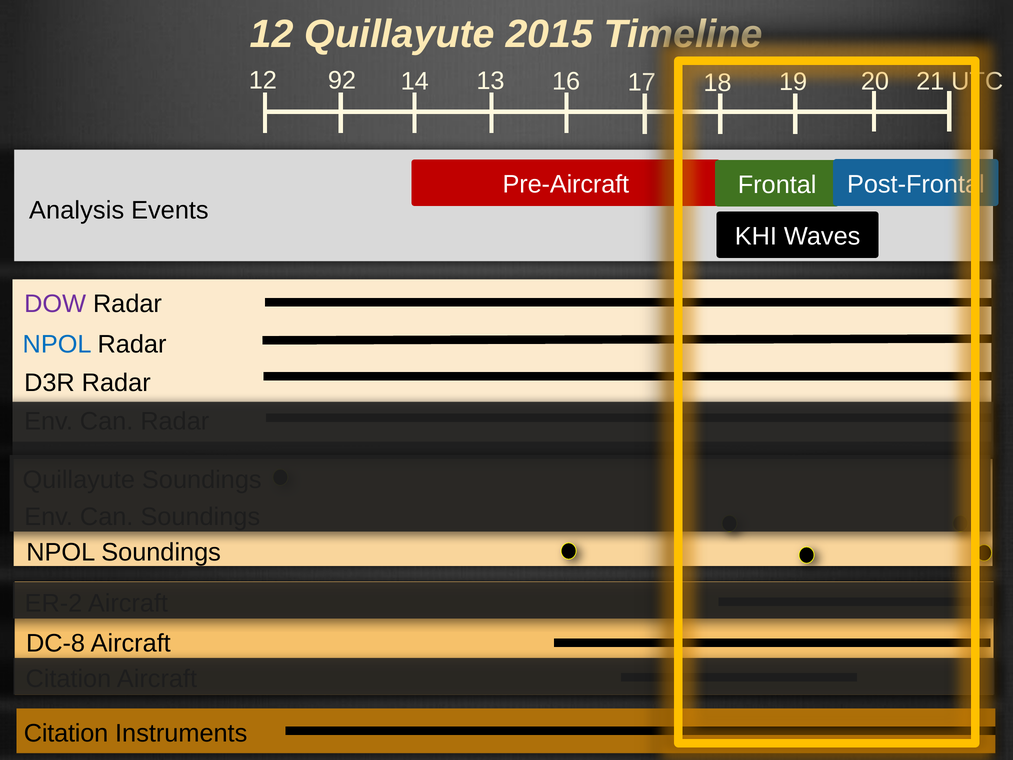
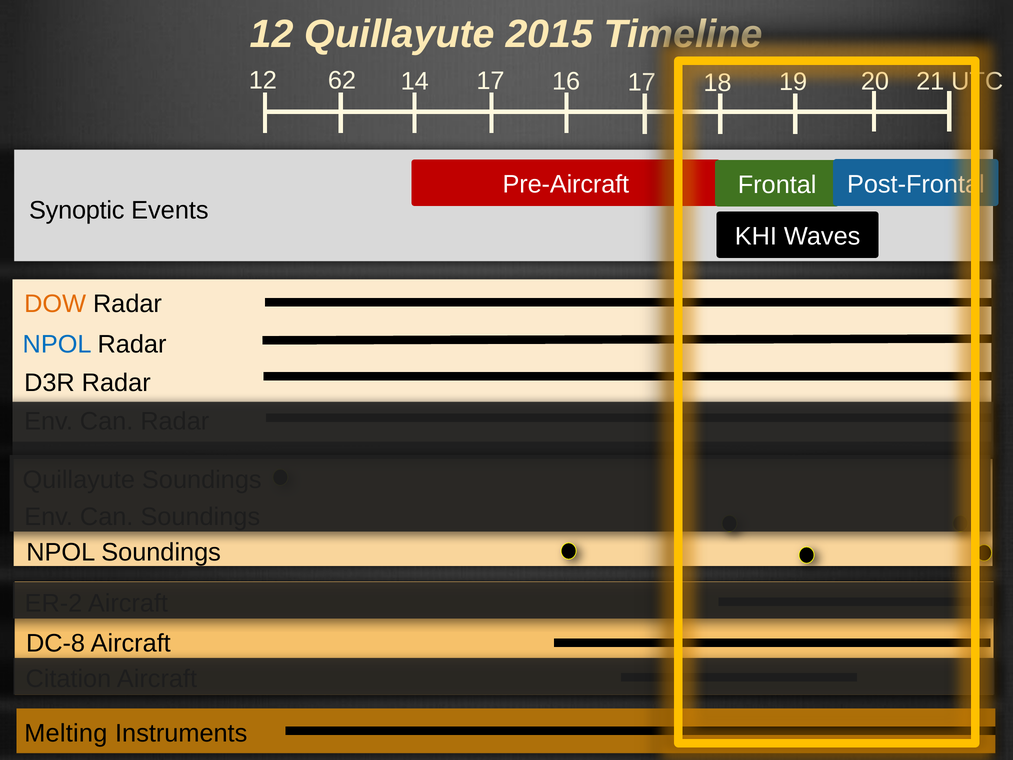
92: 92 -> 62
14 13: 13 -> 17
Analysis: Analysis -> Synoptic
DOW colour: purple -> orange
Citation at (66, 733): Citation -> Melting
